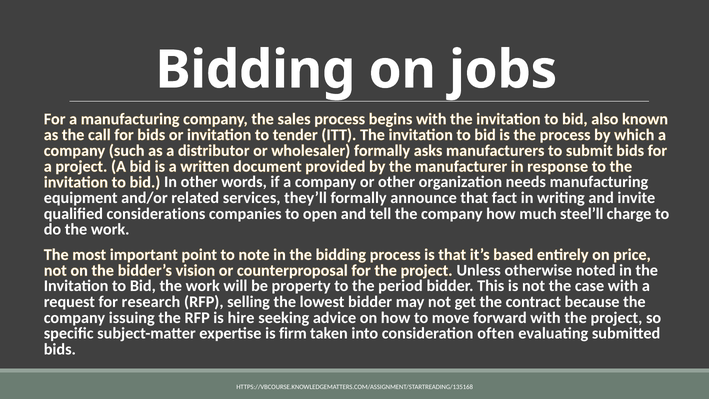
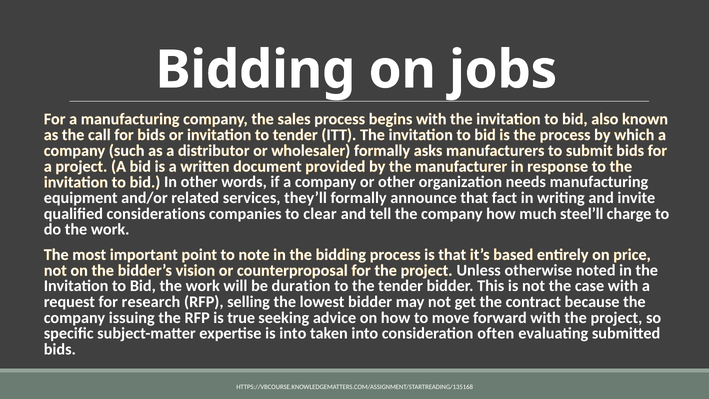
open: open -> clear
property: property -> duration
the period: period -> tender
hire: hire -> true
is firm: firm -> into
